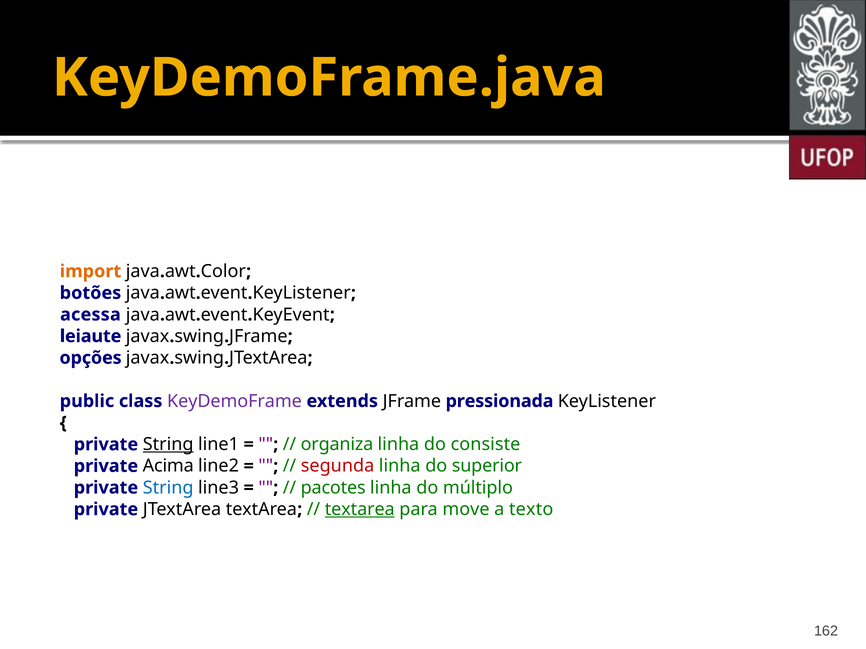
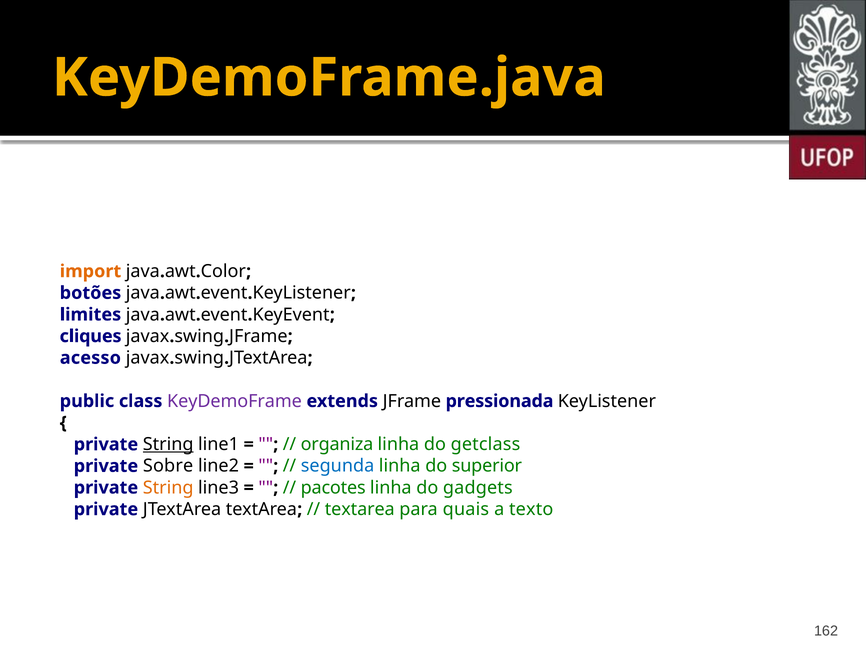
acessa: acessa -> limites
leiaute: leiaute -> cliques
opções: opções -> acesso
consiste: consiste -> getclass
Acima: Acima -> Sobre
segunda colour: red -> blue
String at (168, 488) colour: blue -> orange
múltiplo: múltiplo -> gadgets
textarea at (360, 510) underline: present -> none
move: move -> quais
